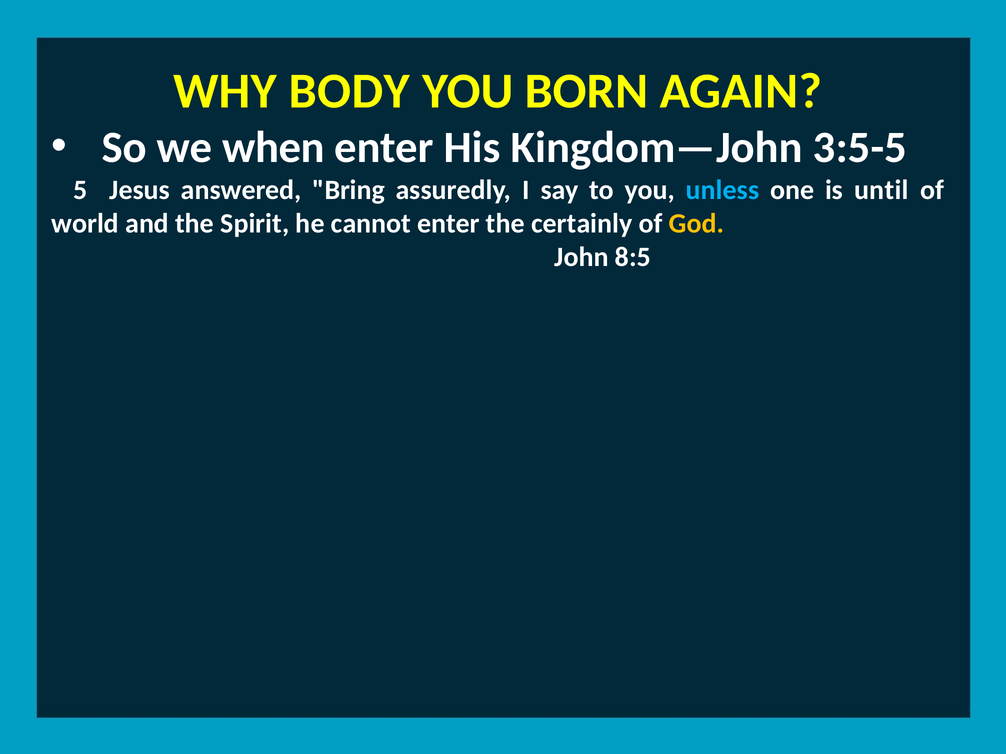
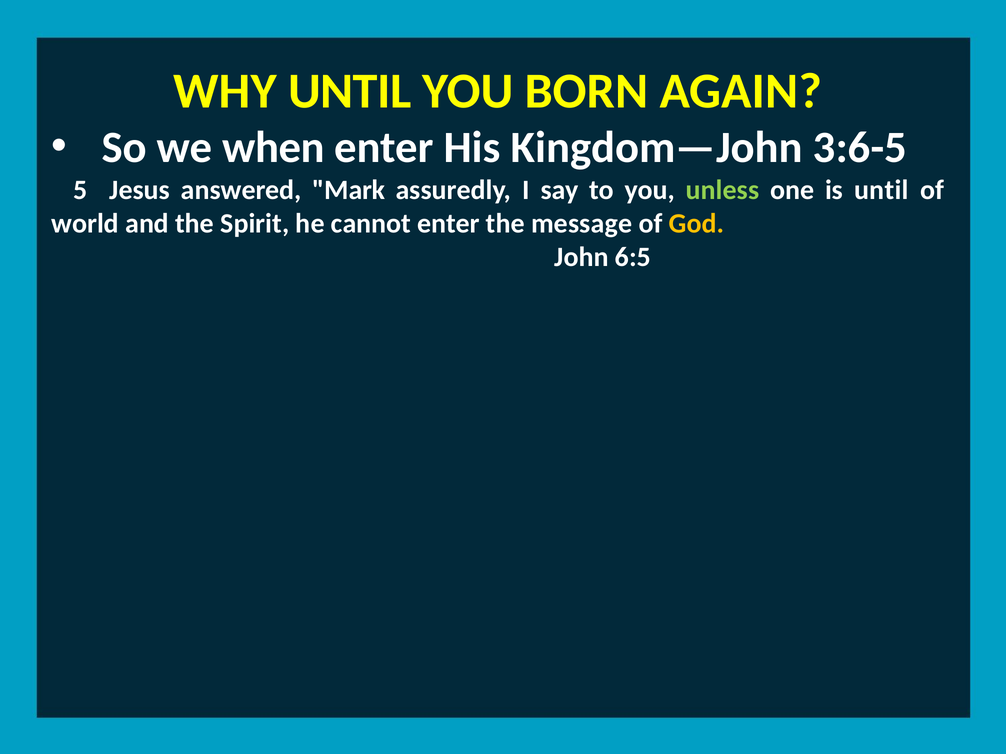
WHY BODY: BODY -> UNTIL
3:5-5: 3:5-5 -> 3:6-5
Bring: Bring -> Mark
unless colour: light blue -> light green
certainly: certainly -> message
8:5: 8:5 -> 6:5
